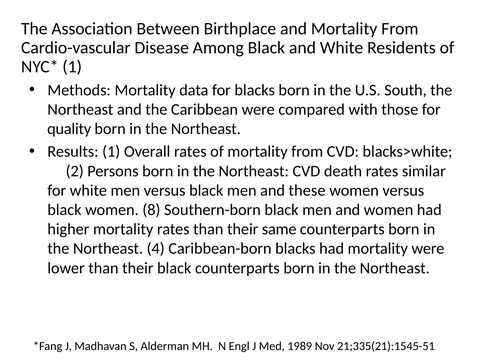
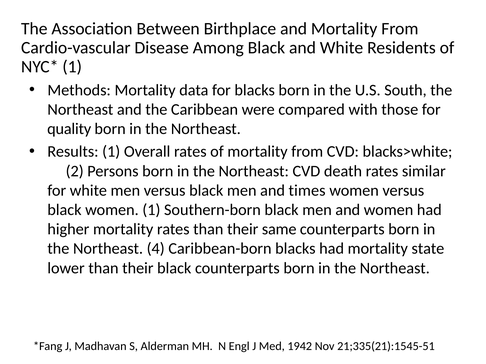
these: these -> times
women 8: 8 -> 1
mortality were: were -> state
1989: 1989 -> 1942
